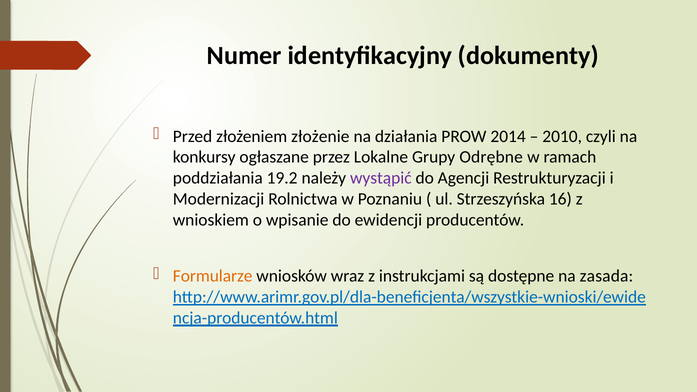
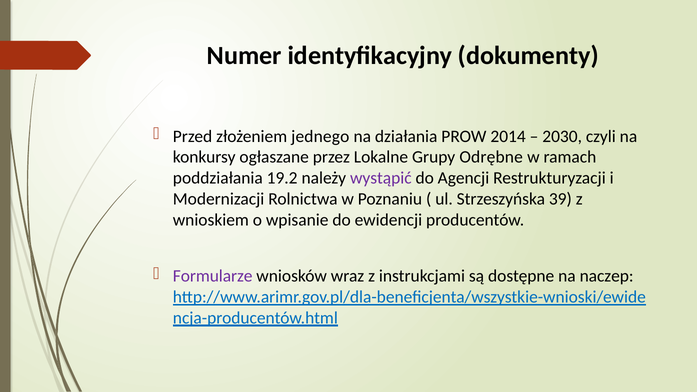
złożenie: złożenie -> jednego
2010: 2010 -> 2030
16: 16 -> 39
Formularze colour: orange -> purple
zasada: zasada -> naczep
